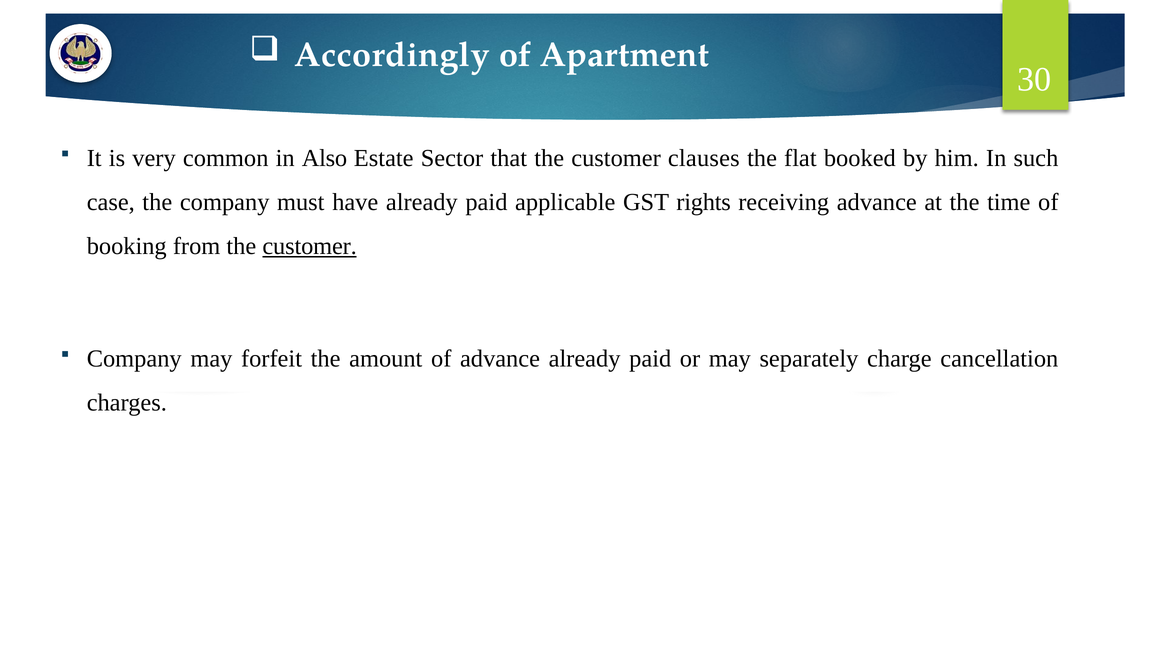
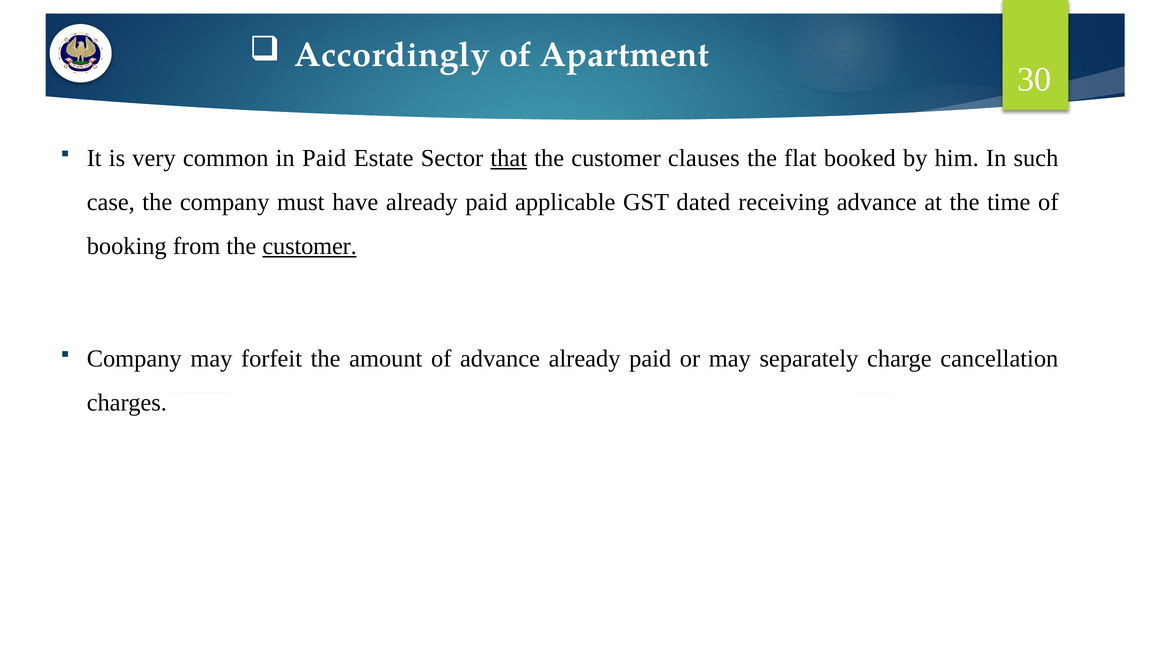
in Also: Also -> Paid
that underline: none -> present
rights: rights -> dated
